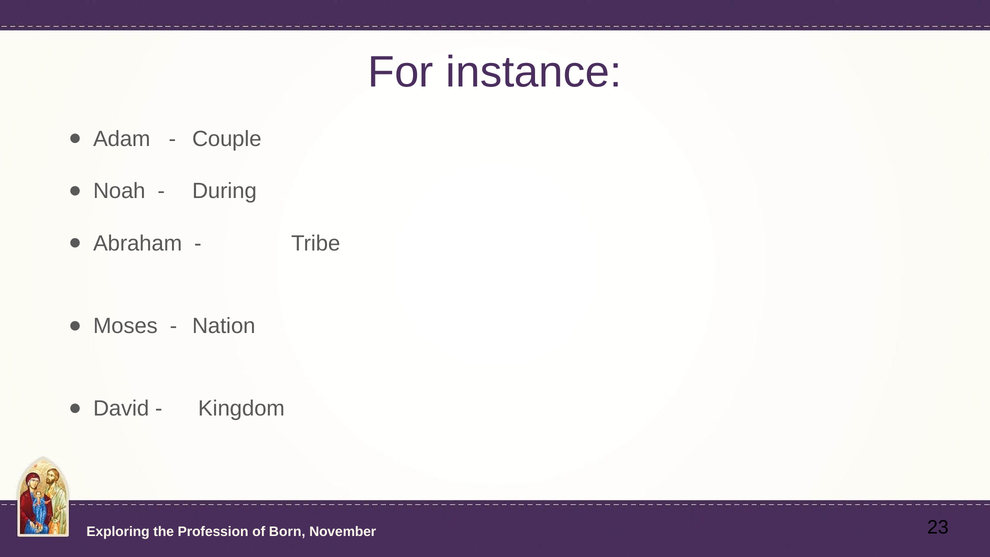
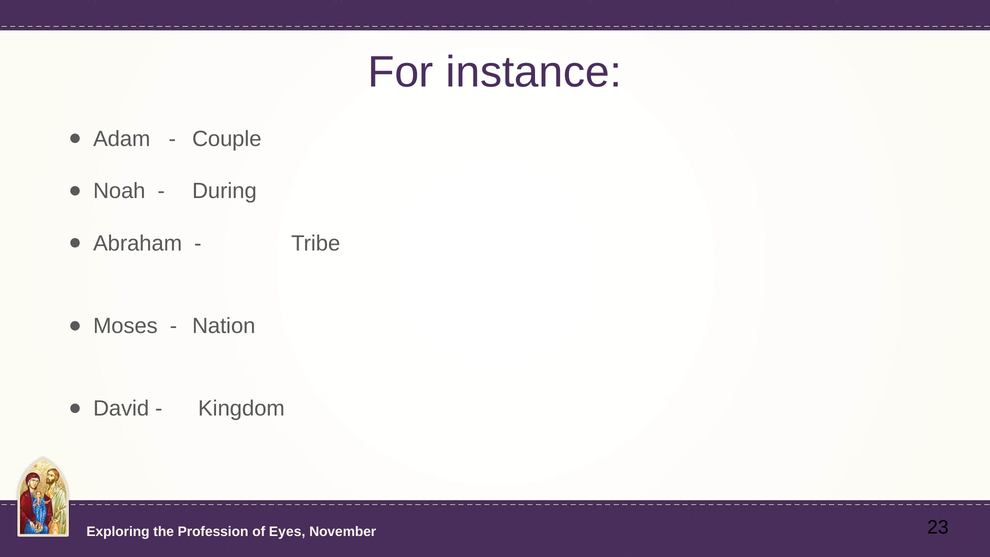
Born: Born -> Eyes
